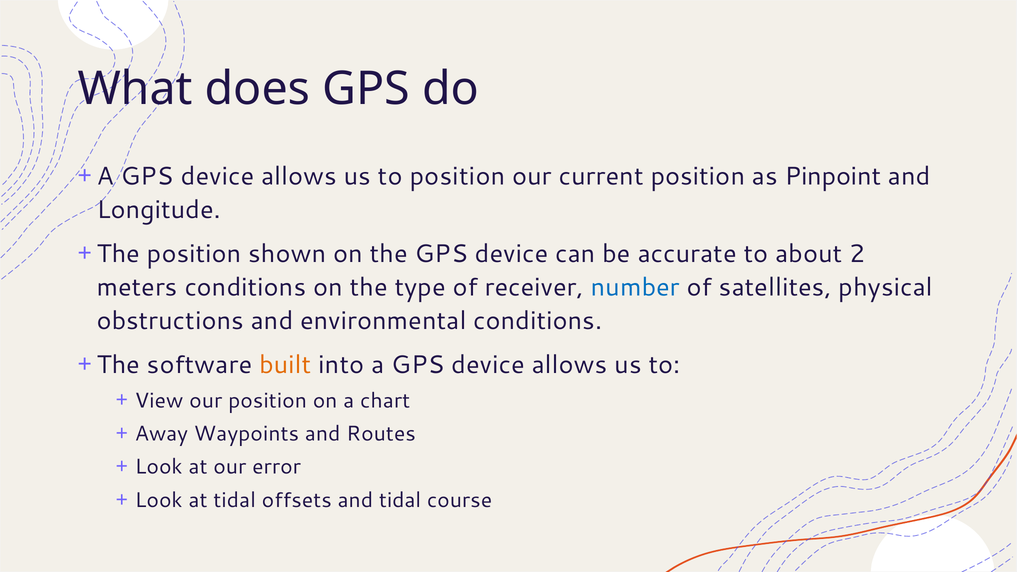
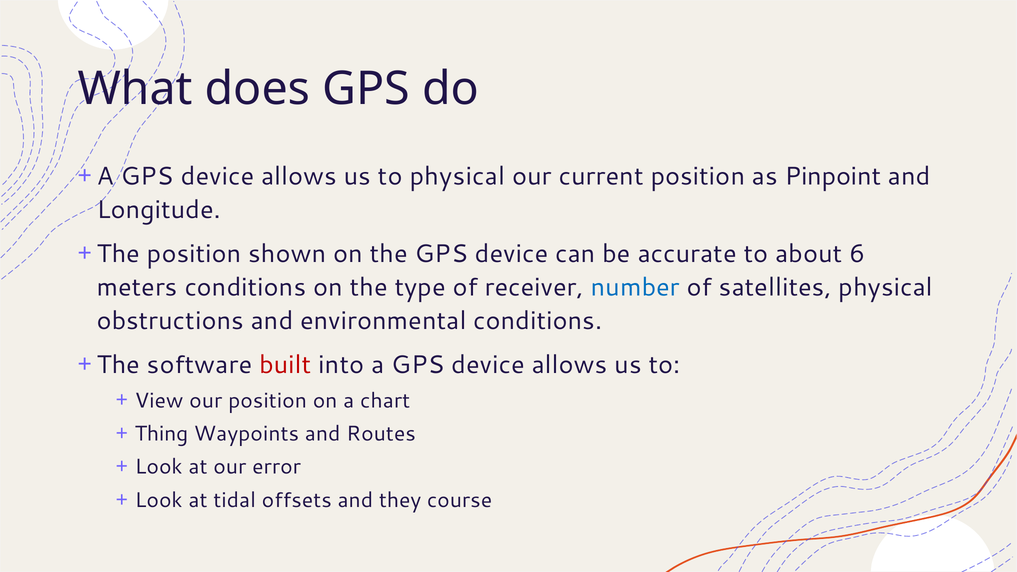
to position: position -> physical
2: 2 -> 6
built colour: orange -> red
Away: Away -> Thing
and tidal: tidal -> they
